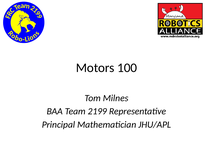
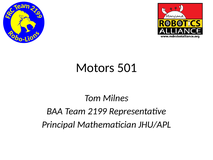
100: 100 -> 501
